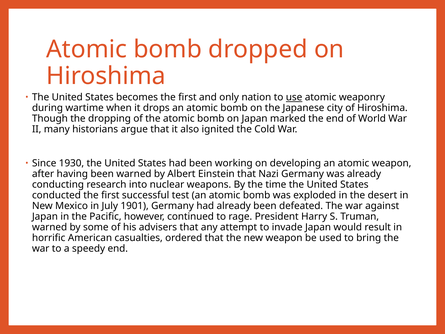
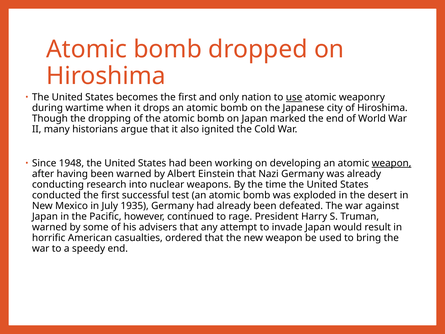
1930: 1930 -> 1948
weapon at (392, 163) underline: none -> present
1901: 1901 -> 1935
